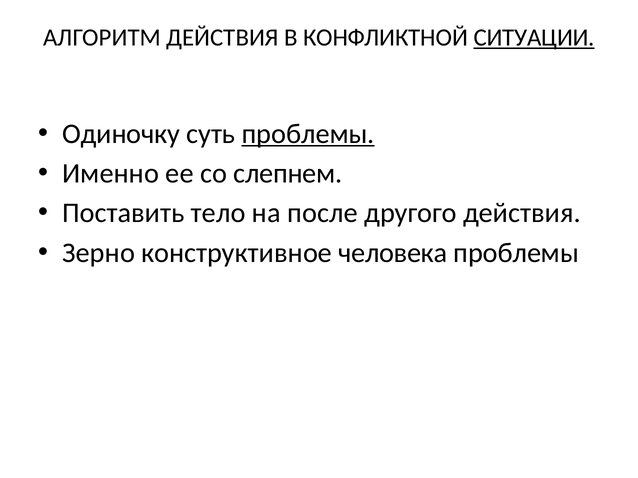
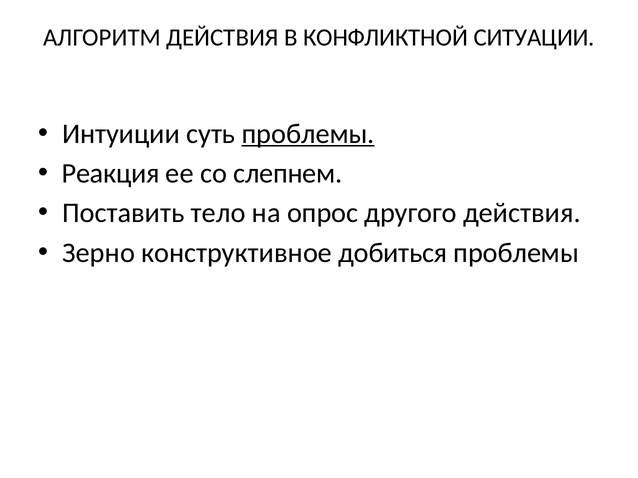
СИТУАЦИИ underline: present -> none
Одиночку: Одиночку -> Интуиции
Именно: Именно -> Реакция
после: после -> опрос
человека: человека -> добиться
